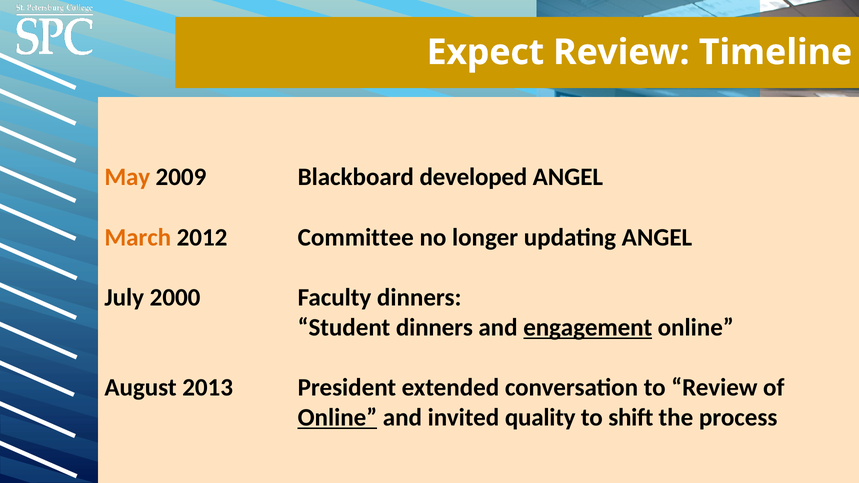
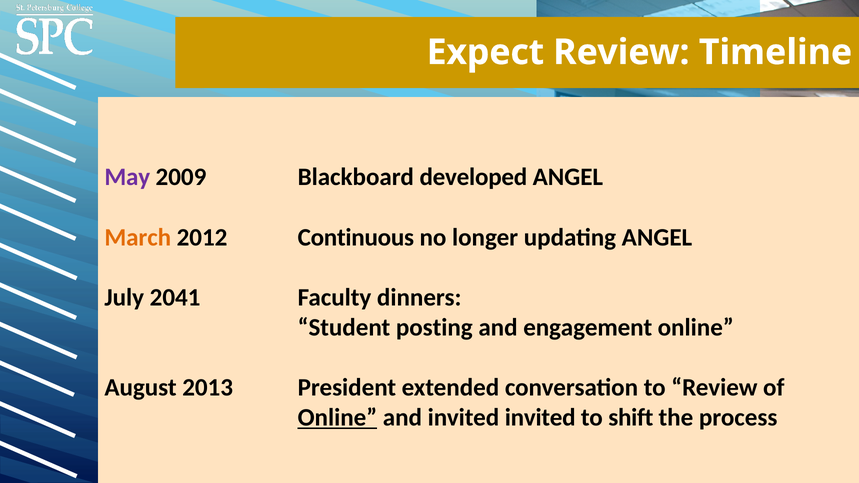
May colour: orange -> purple
Committee: Committee -> Continuous
2000: 2000 -> 2041
Student dinners: dinners -> posting
engagement underline: present -> none
invited quality: quality -> invited
